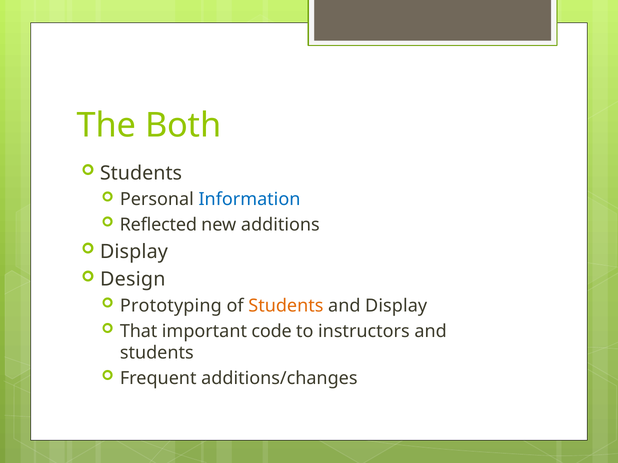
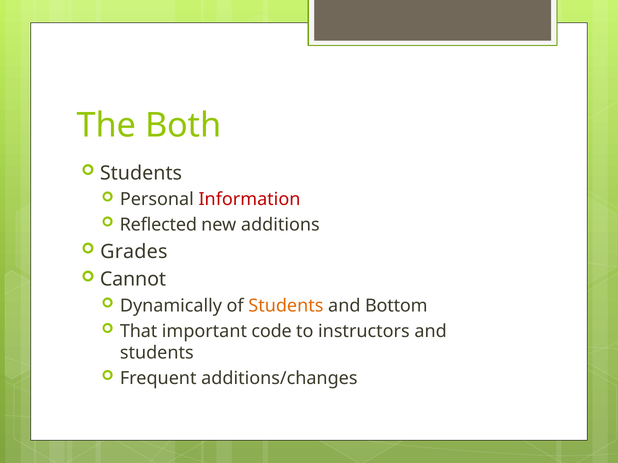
Information colour: blue -> red
Display at (134, 252): Display -> Grades
Design: Design -> Cannot
Prototyping: Prototyping -> Dynamically
and Display: Display -> Bottom
